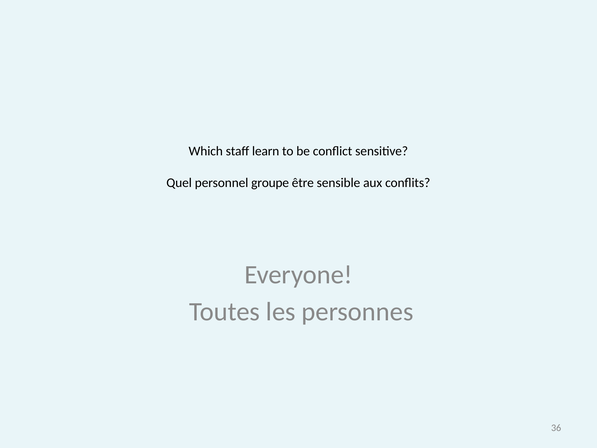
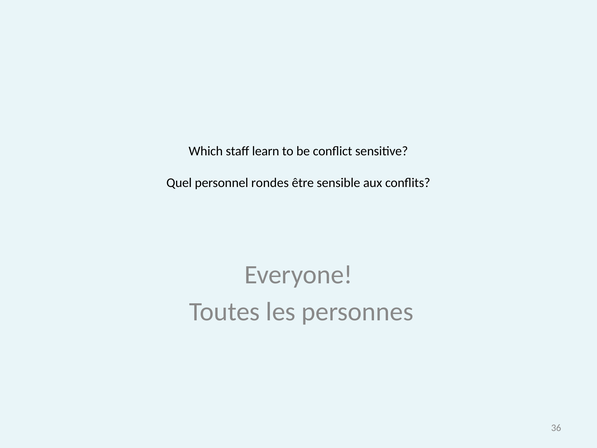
groupe: groupe -> rondes
